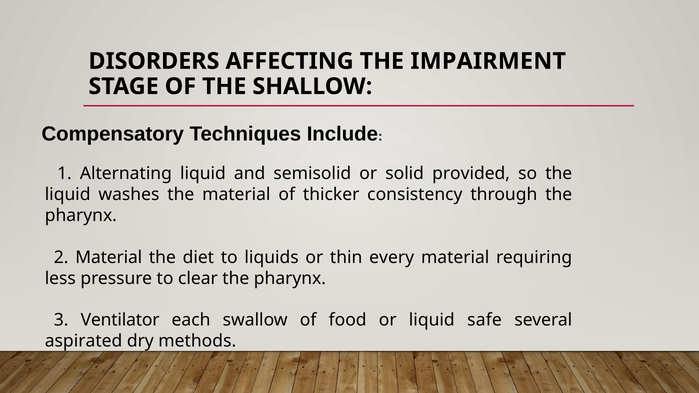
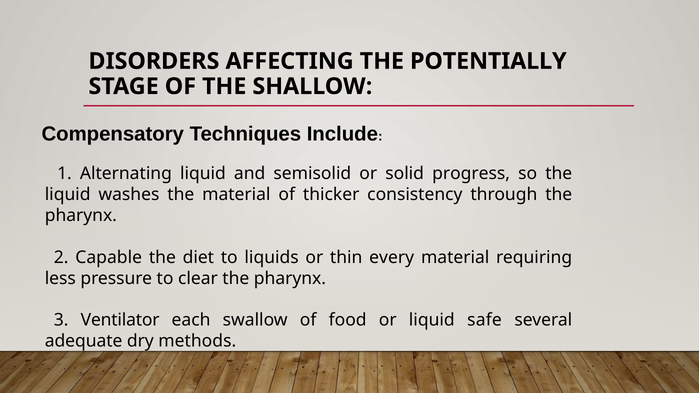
IMPAIRMENT: IMPAIRMENT -> POTENTIALLY
provided: provided -> progress
2 Material: Material -> Capable
aspirated: aspirated -> adequate
